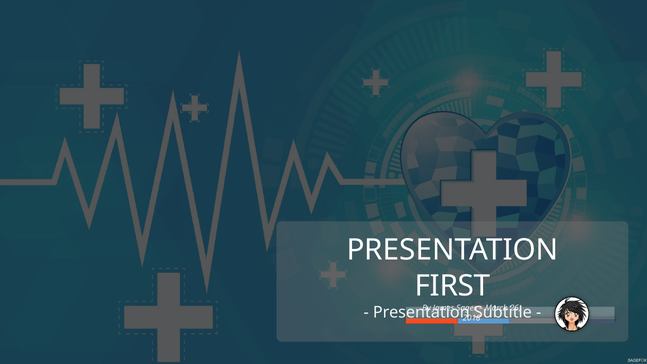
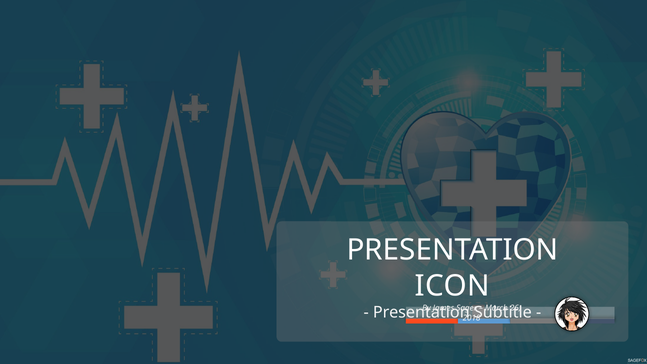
FIRST: FIRST -> ICON
